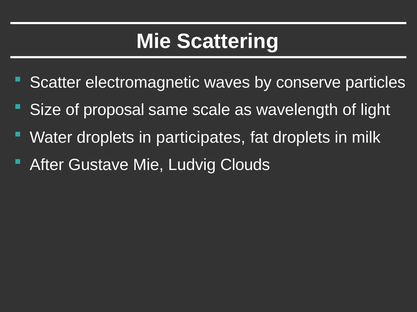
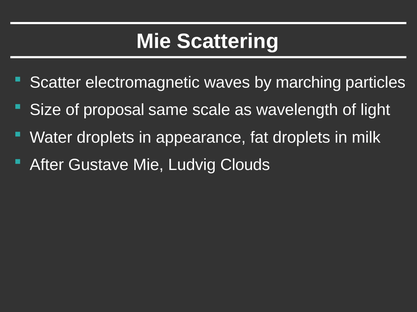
conserve: conserve -> marching
participates: participates -> appearance
